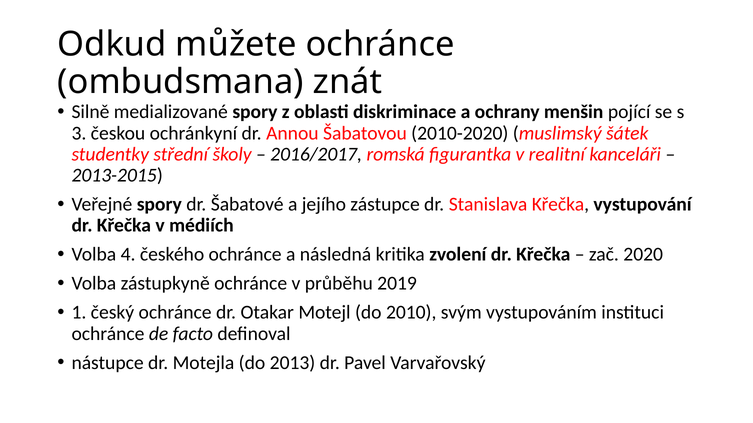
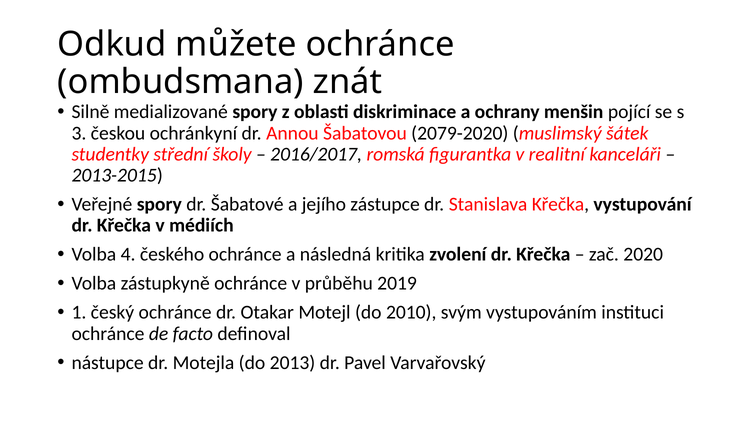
2010-2020: 2010-2020 -> 2079-2020
